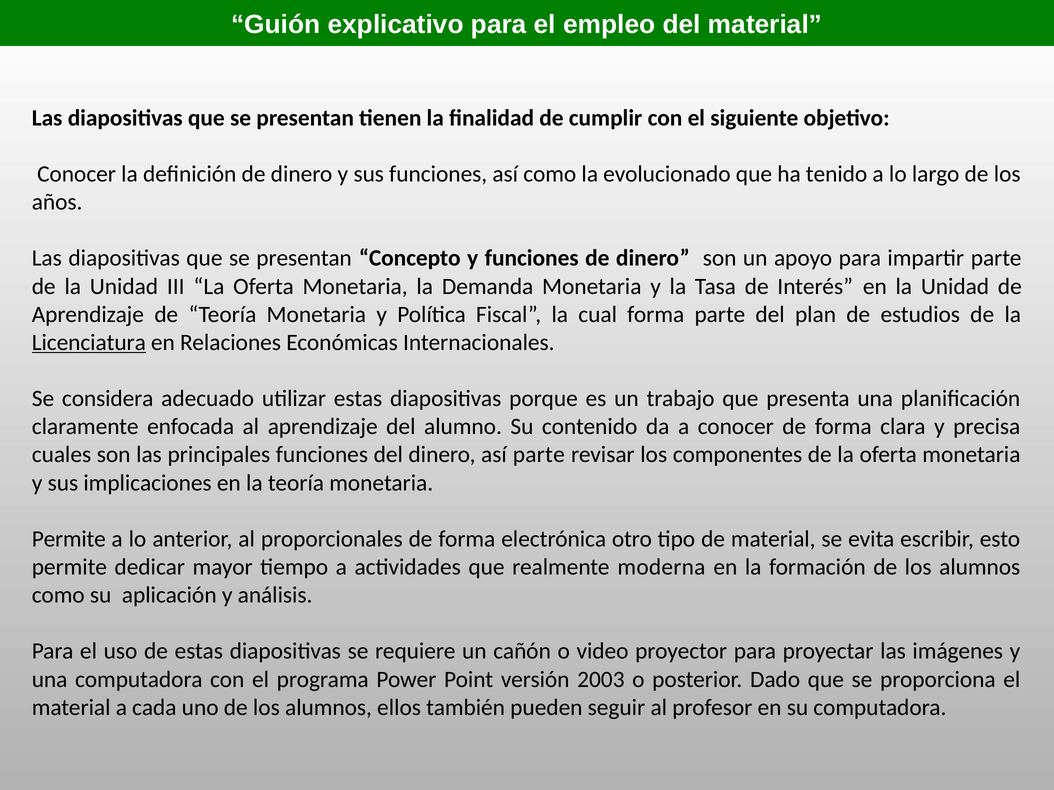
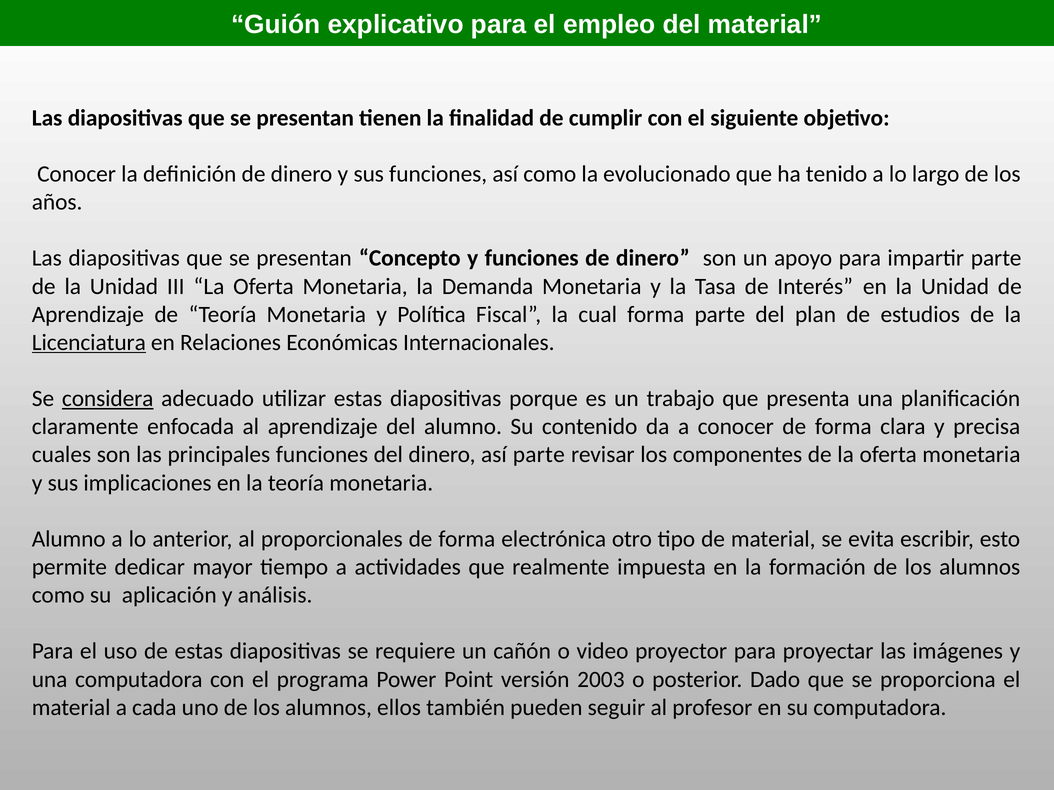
considera underline: none -> present
Permite at (69, 539): Permite -> Alumno
moderna: moderna -> impuesta
